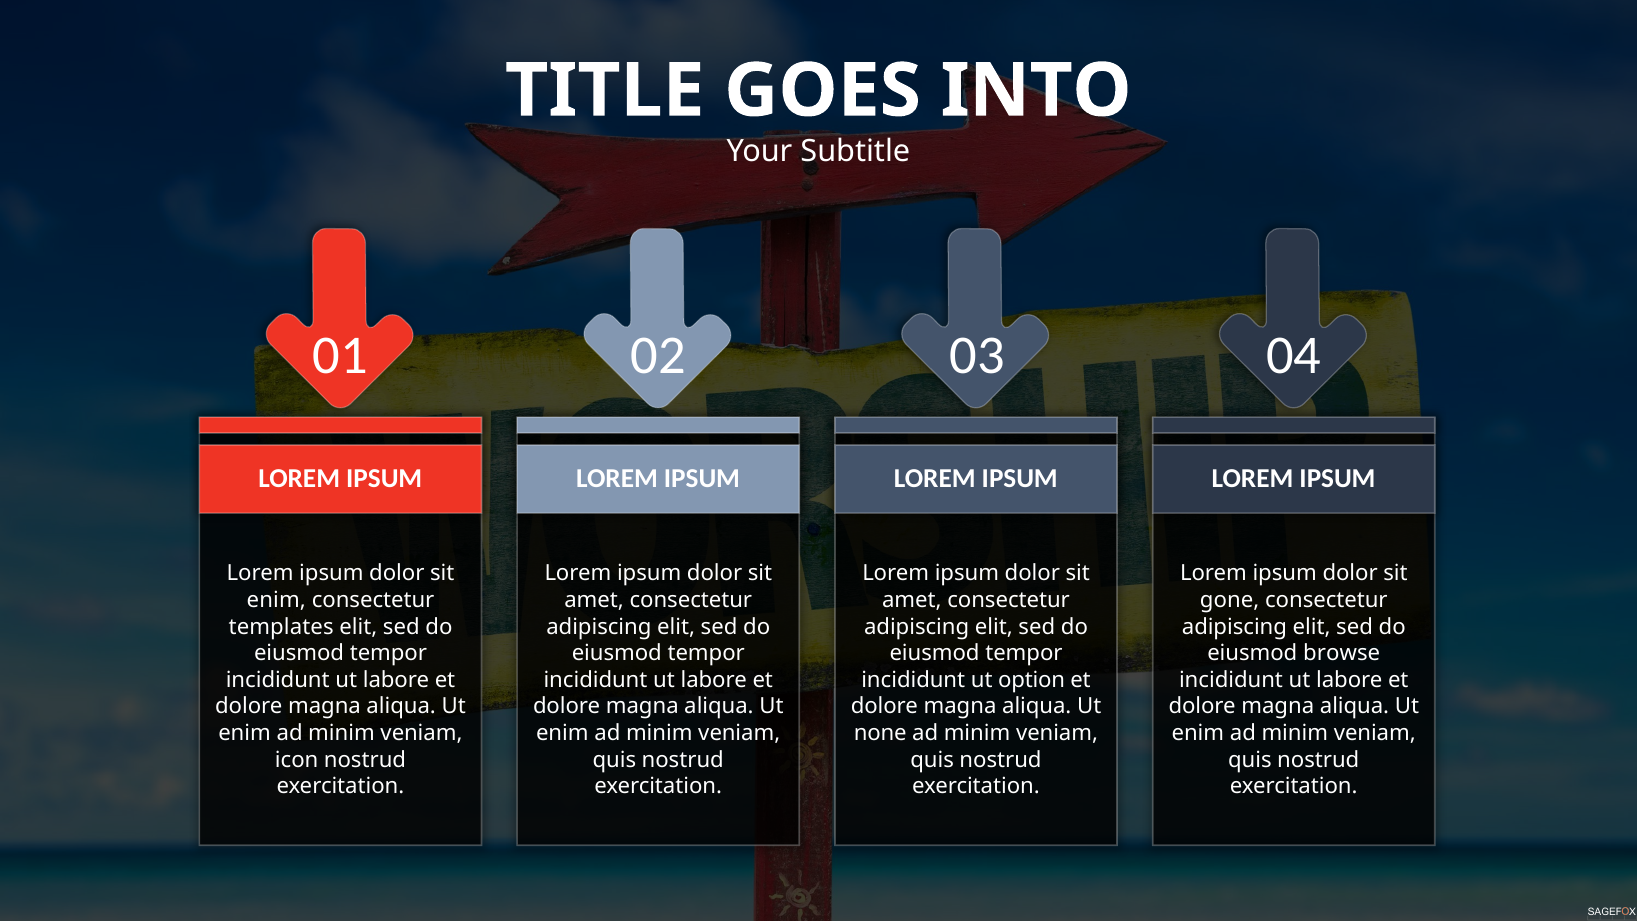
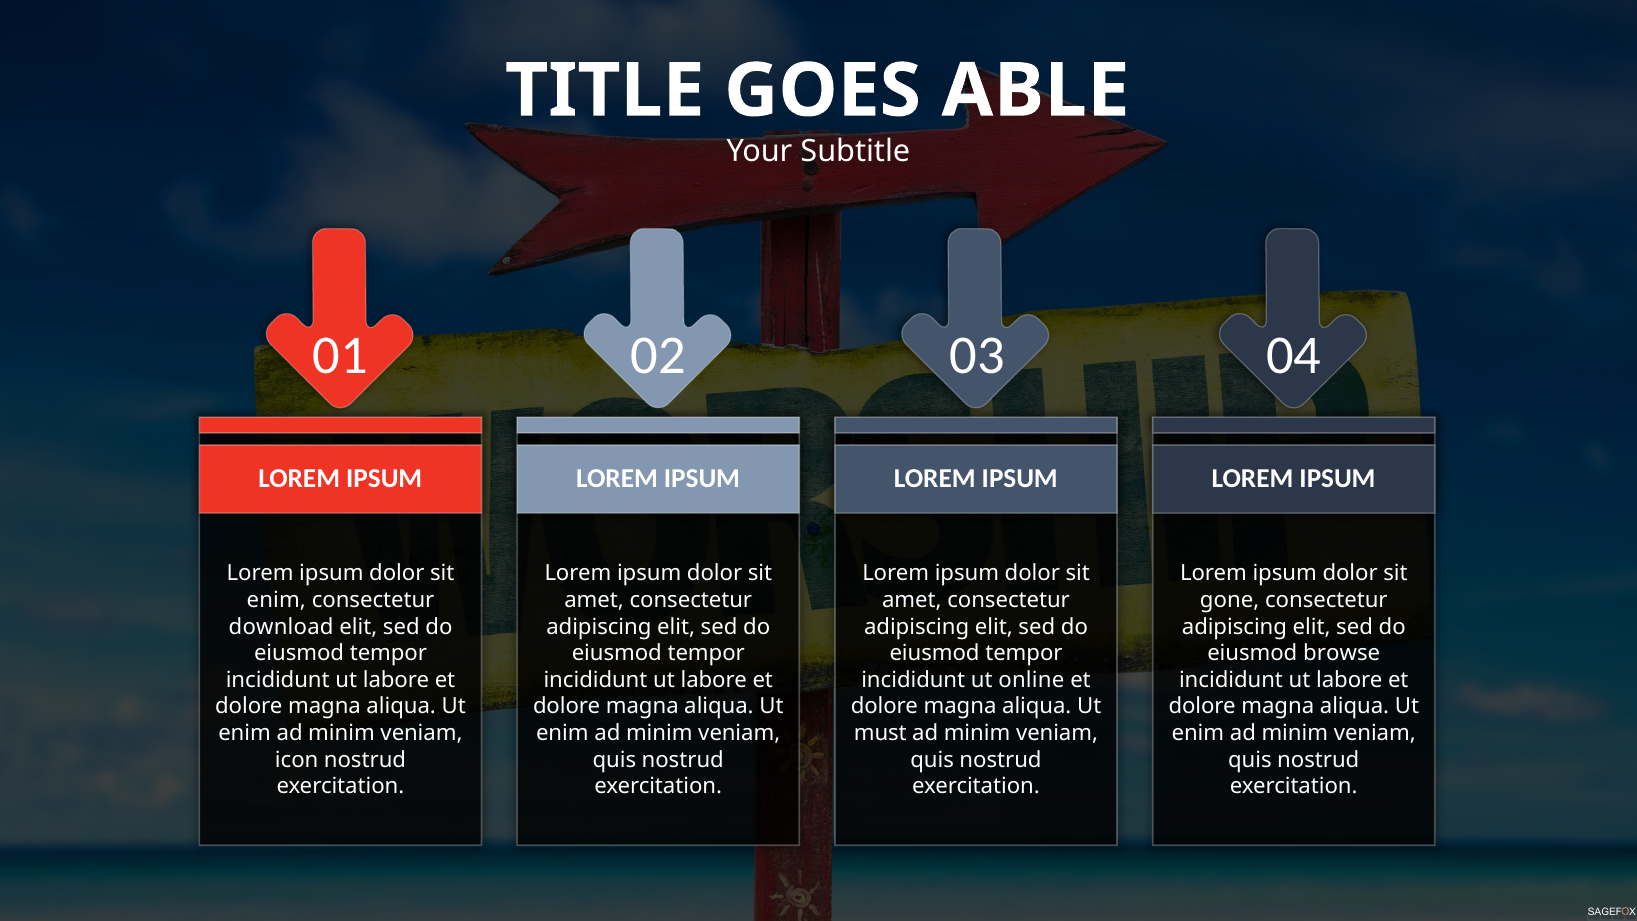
INTO: INTO -> ABLE
templates: templates -> download
option: option -> online
none: none -> must
